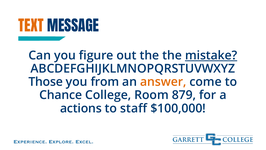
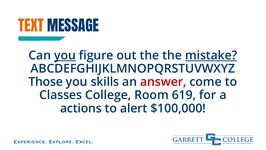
you at (65, 55) underline: none -> present
from: from -> skills
answer colour: orange -> red
Chance: Chance -> Classes
879: 879 -> 619
staff: staff -> alert
